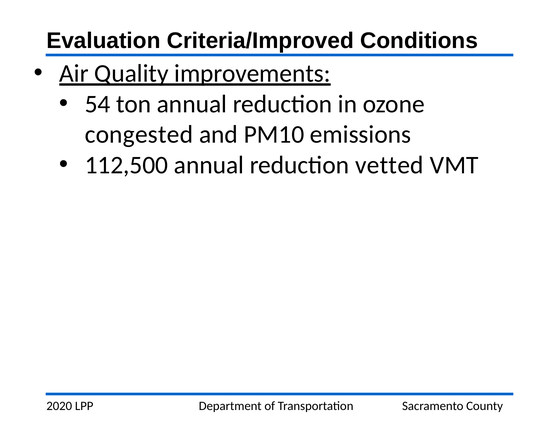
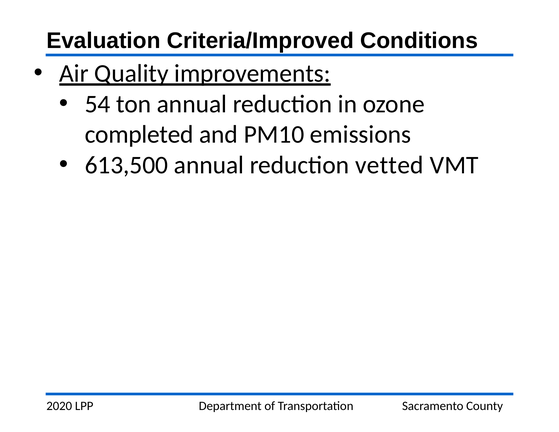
congested: congested -> completed
112,500: 112,500 -> 613,500
